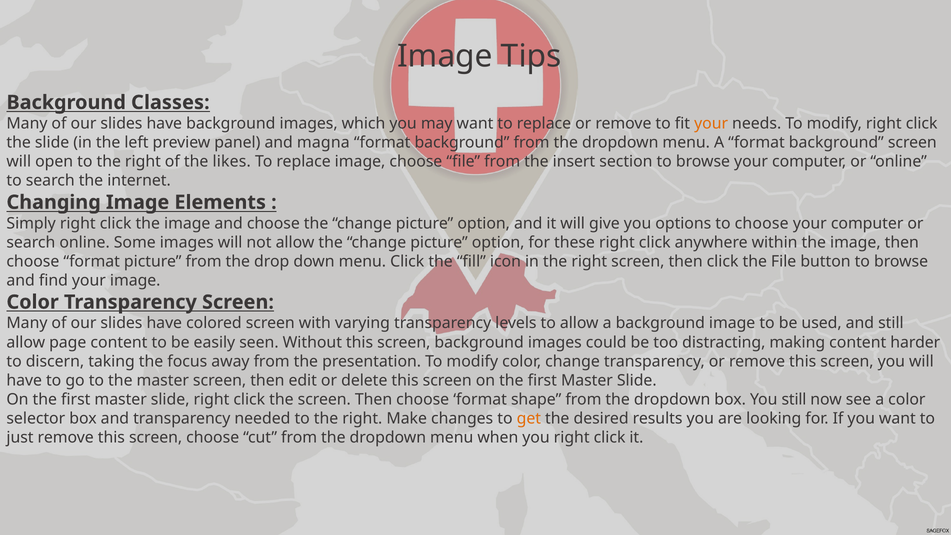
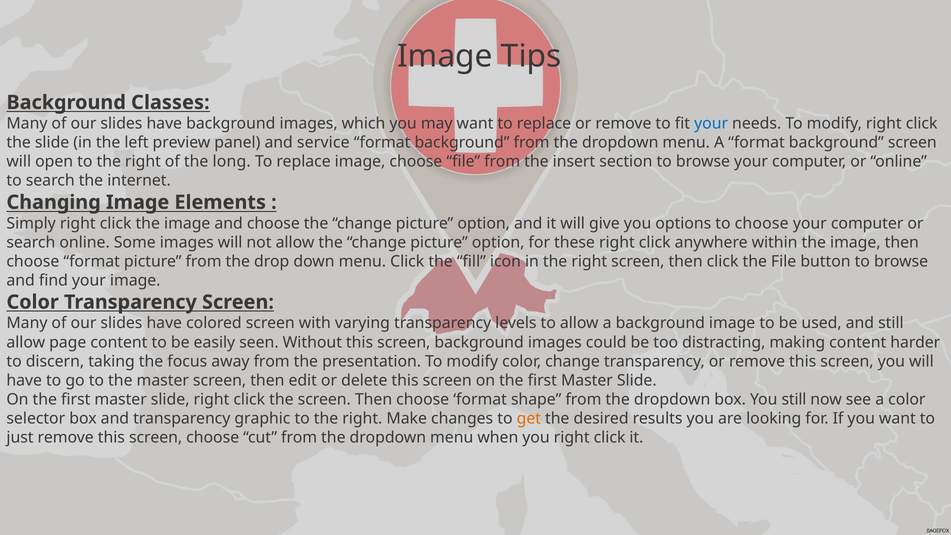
your at (711, 124) colour: orange -> blue
magna: magna -> service
likes: likes -> long
needed: needed -> graphic
